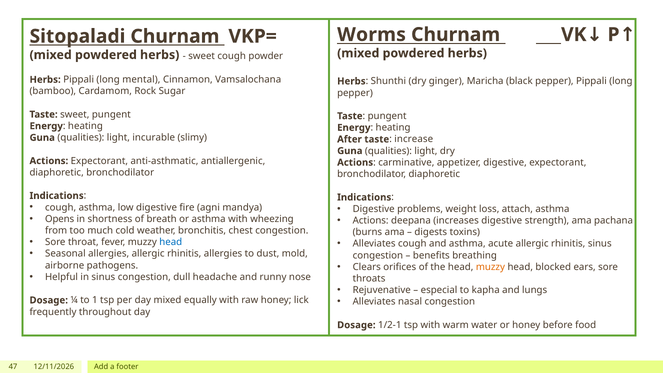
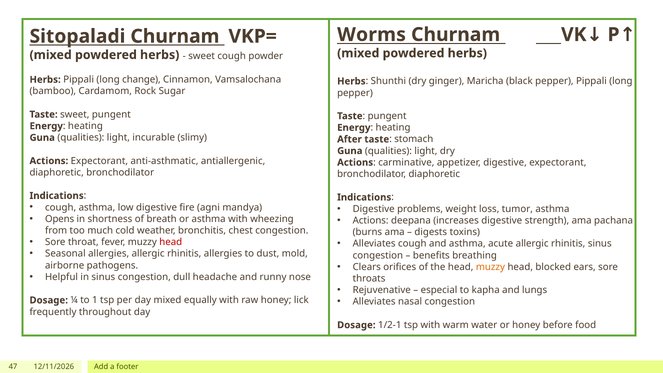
mental: mental -> change
increase: increase -> stomach
attach: attach -> tumor
head at (171, 242) colour: blue -> red
